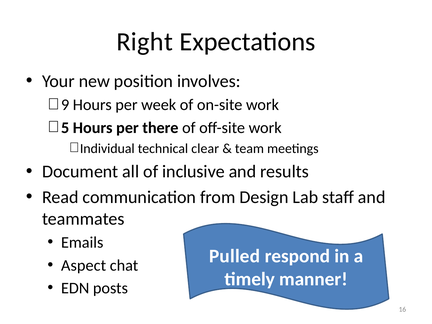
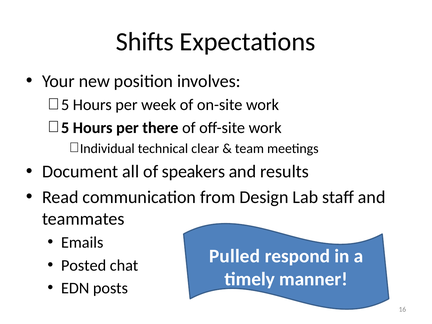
Right: Right -> Shifts
9 at (65, 105): 9 -> 5
inclusive: inclusive -> speakers
Aspect: Aspect -> Posted
